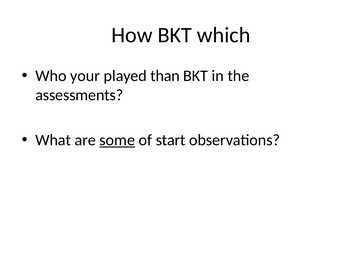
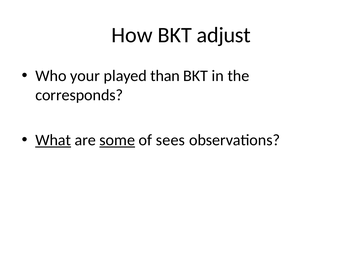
which: which -> adjust
assessments: assessments -> corresponds
What underline: none -> present
start: start -> sees
